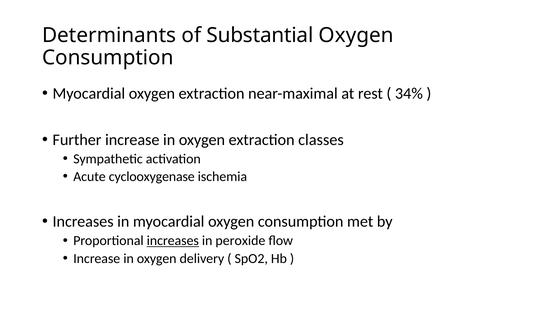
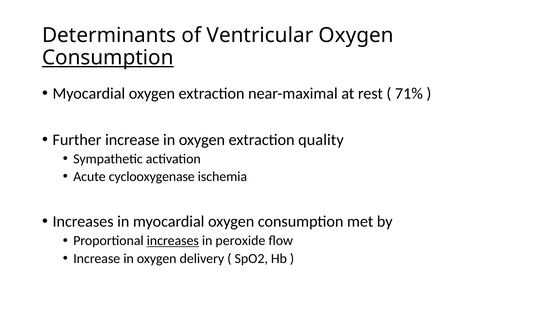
Substantial: Substantial -> Ventricular
Consumption at (108, 58) underline: none -> present
34%: 34% -> 71%
classes: classes -> quality
